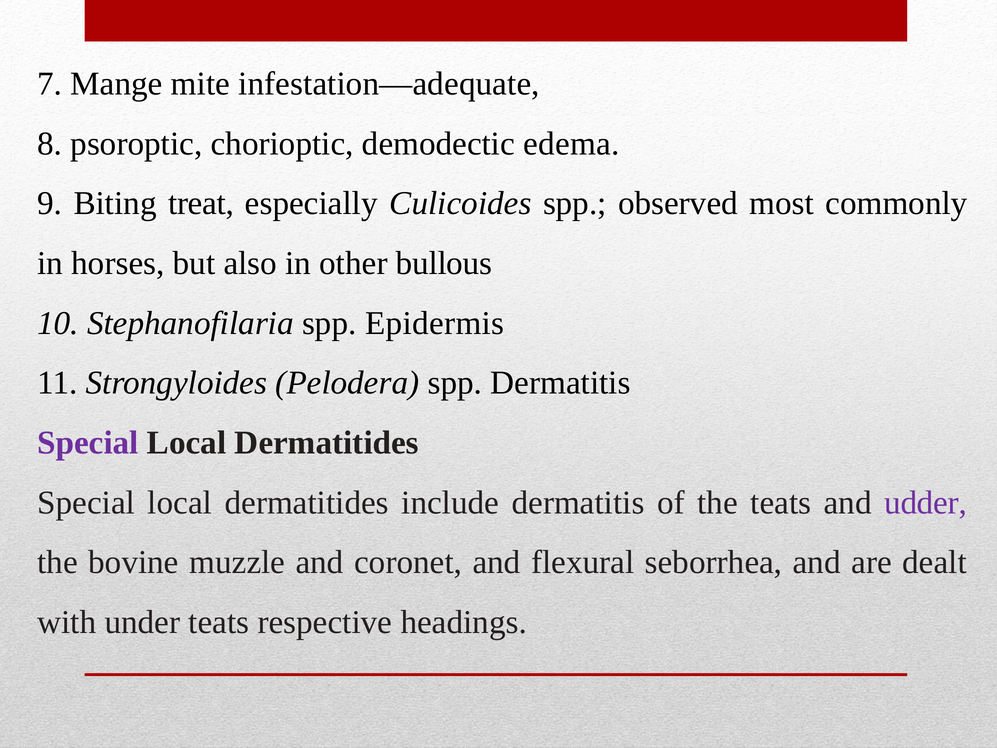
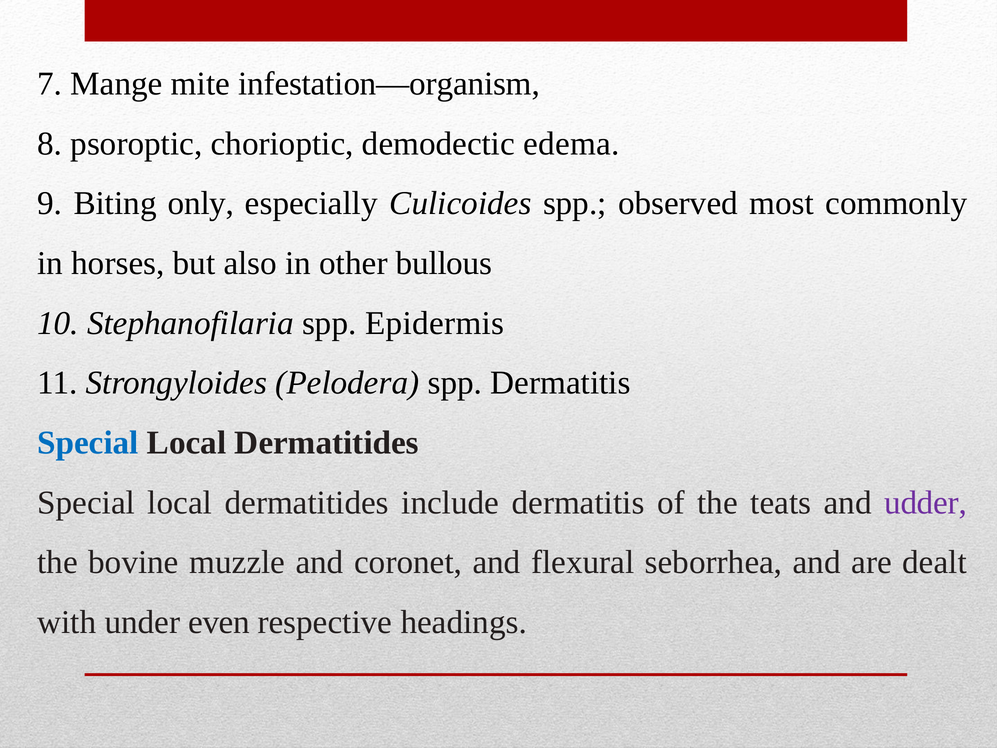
infestation—adequate: infestation—adequate -> infestation—organism
treat: treat -> only
Special at (88, 443) colour: purple -> blue
under teats: teats -> even
